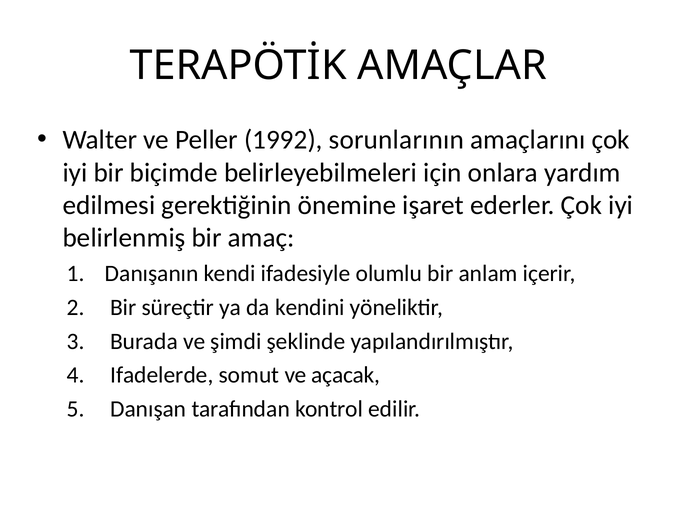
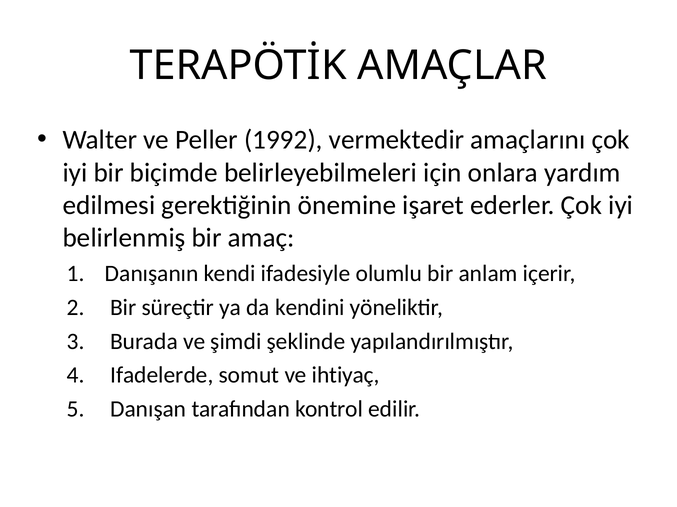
sorunlarının: sorunlarının -> vermektedir
açacak: açacak -> ihtiyaç
